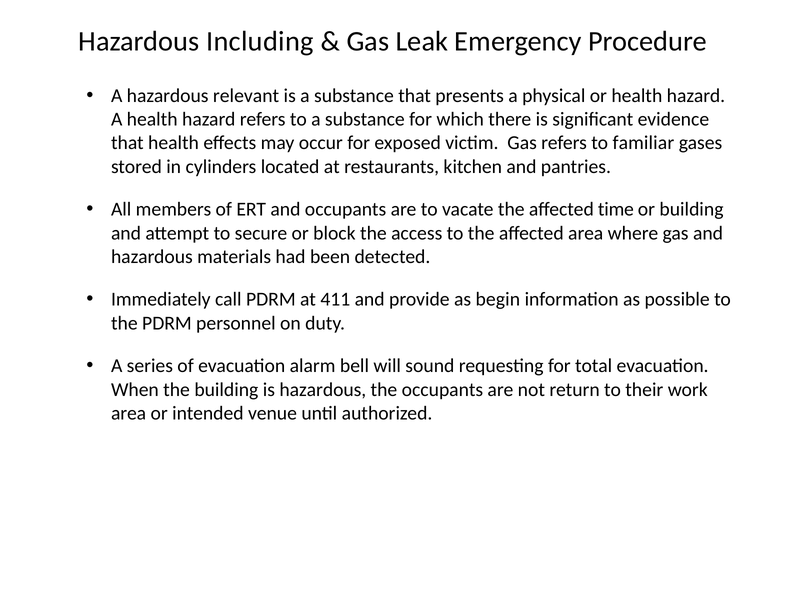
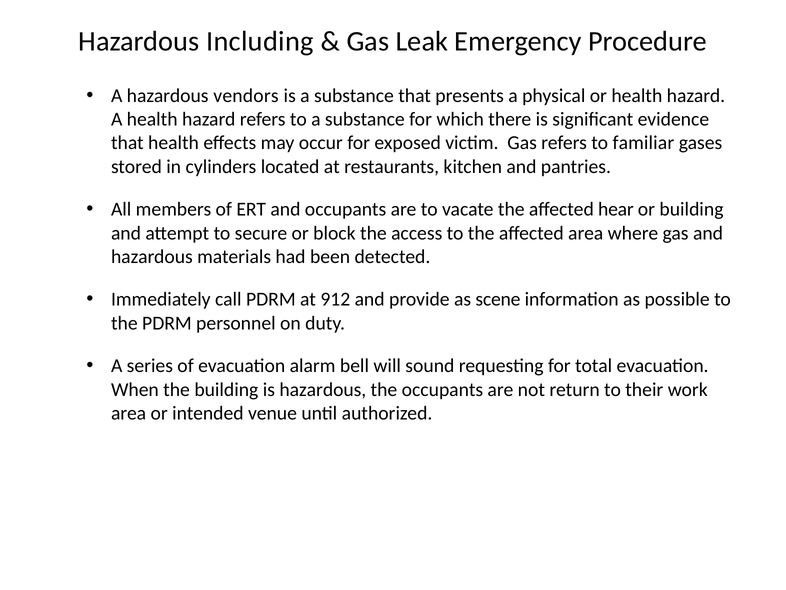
relevant: relevant -> vendors
time: time -> hear
411: 411 -> 912
begin: begin -> scene
